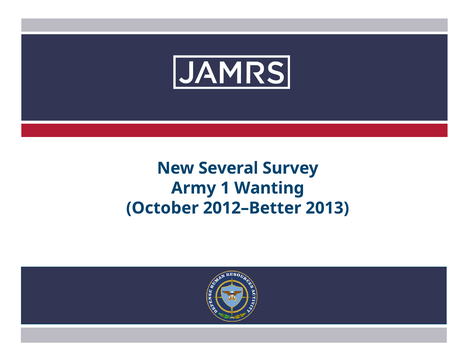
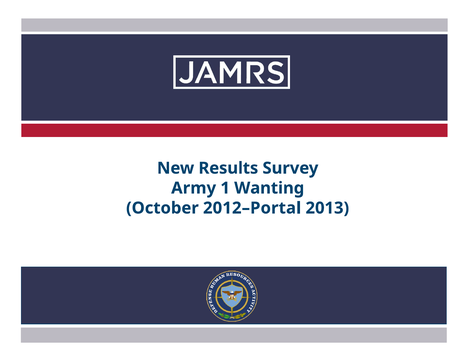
Several: Several -> Results
2012–Better: 2012–Better -> 2012–Portal
